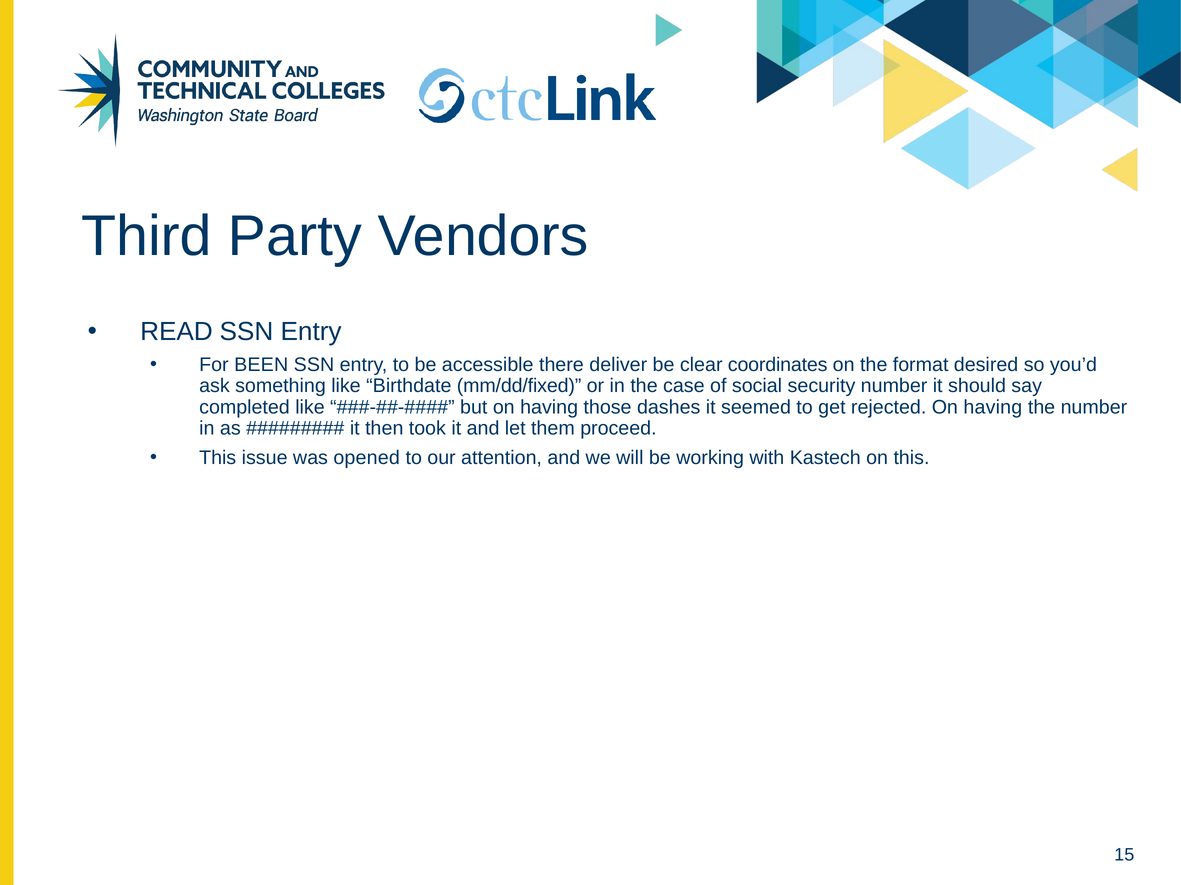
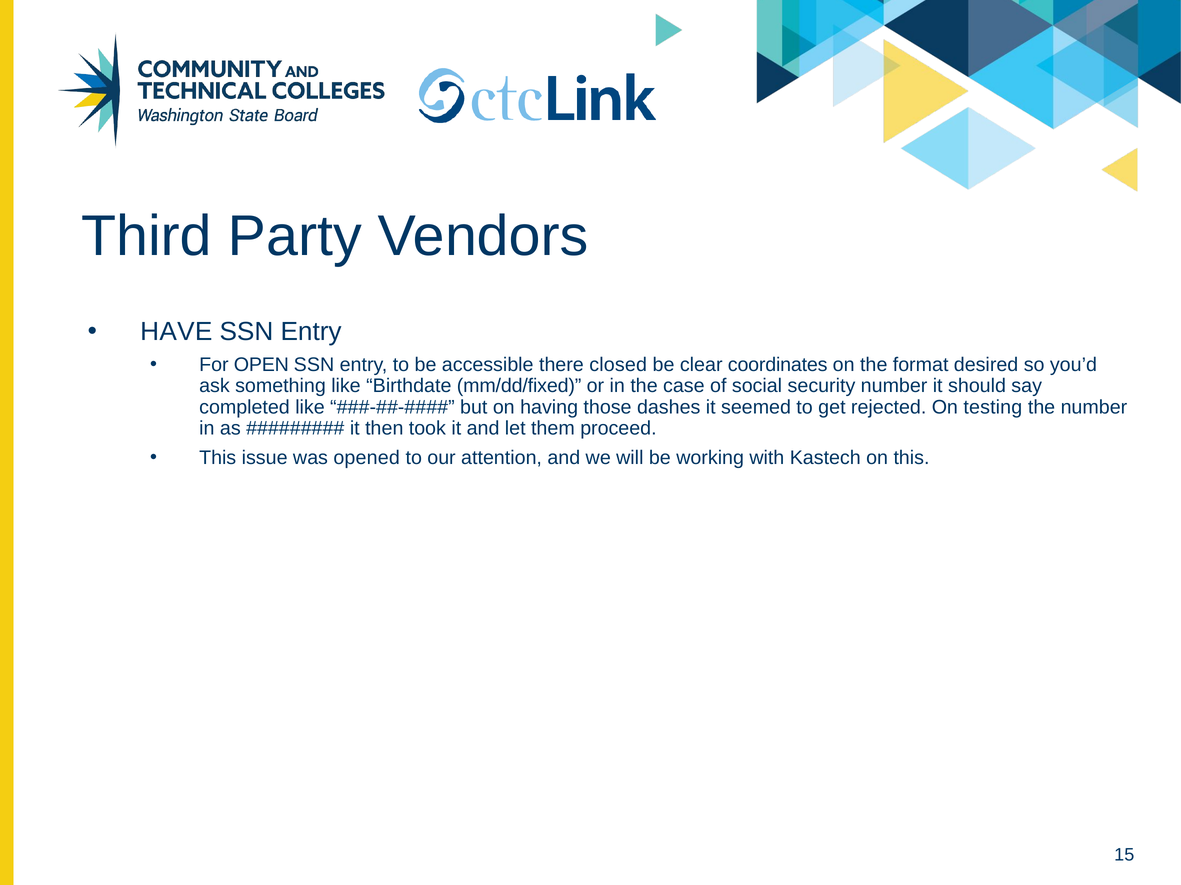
READ: READ -> HAVE
BEEN: BEEN -> OPEN
deliver: deliver -> closed
rejected On having: having -> testing
